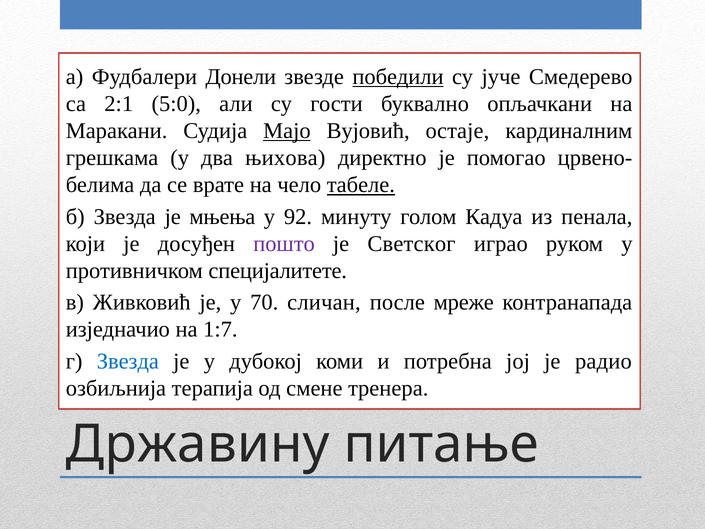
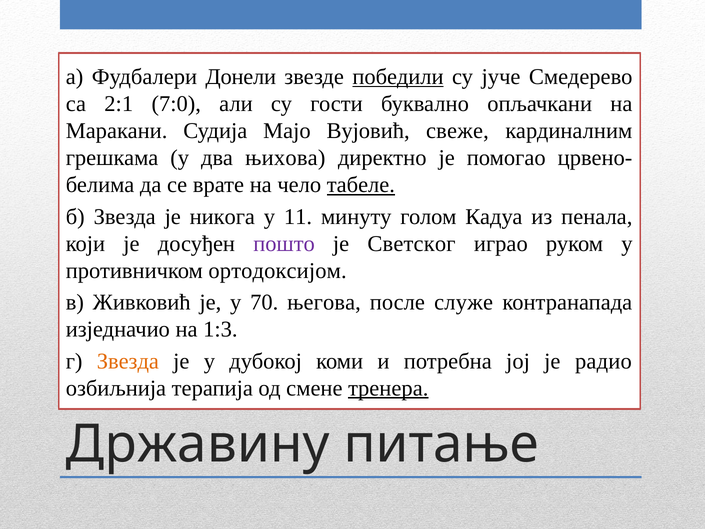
5:0: 5:0 -> 7:0
Мајо underline: present -> none
остаје: остаје -> свеже
мњења: мњења -> никога
92: 92 -> 11
специјалитете: специјалитете -> ортодоксијом
сличан: сличан -> његова
мреже: мреже -> служе
1:7: 1:7 -> 1:3
Звезда at (128, 361) colour: blue -> orange
тренера underline: none -> present
